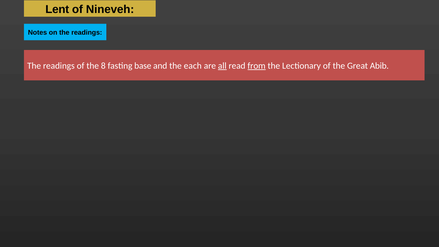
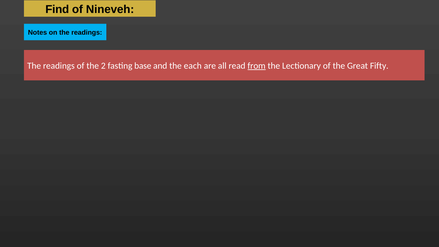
Lent: Lent -> Find
8: 8 -> 2
all underline: present -> none
Abib: Abib -> Fifty
